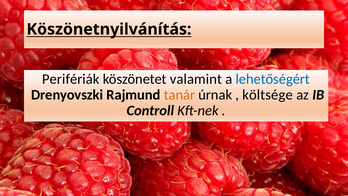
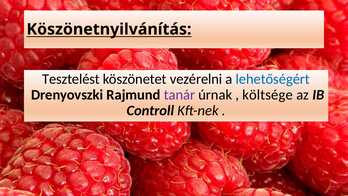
Perifériák: Perifériák -> Tesztelést
valamint: valamint -> vezérelni
tanár colour: orange -> purple
